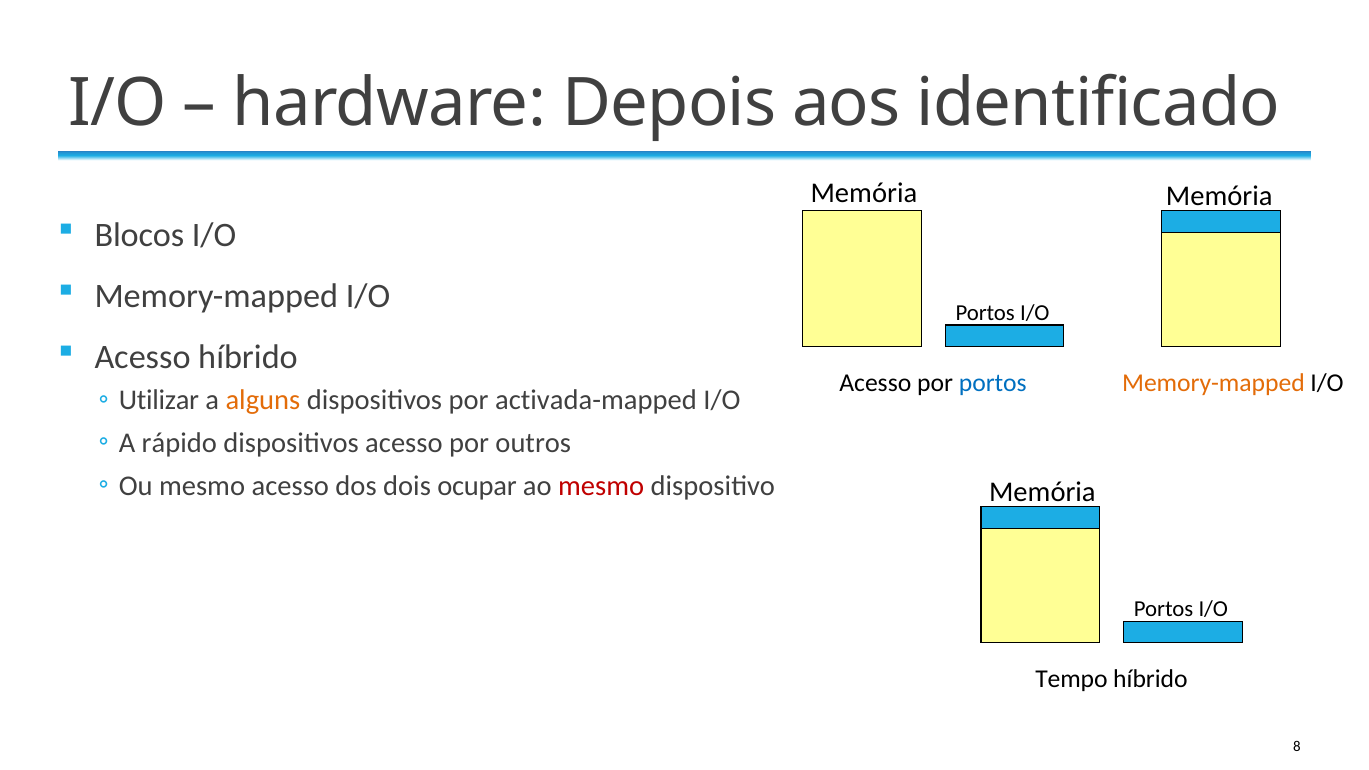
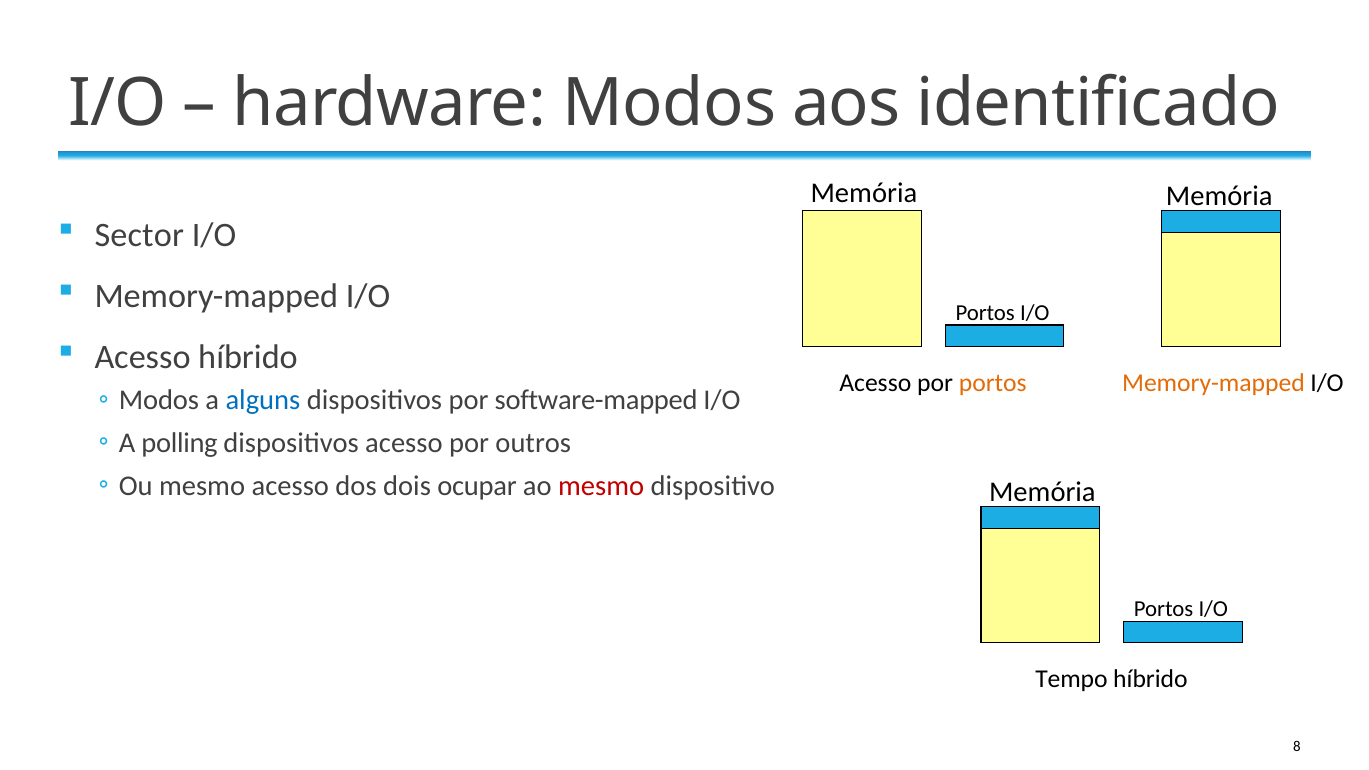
hardware Depois: Depois -> Modos
Blocos: Blocos -> Sector
portos at (993, 383) colour: blue -> orange
Utilizar at (159, 400): Utilizar -> Modos
alguns colour: orange -> blue
activada-mapped: activada-mapped -> software-mapped
rápido: rápido -> polling
